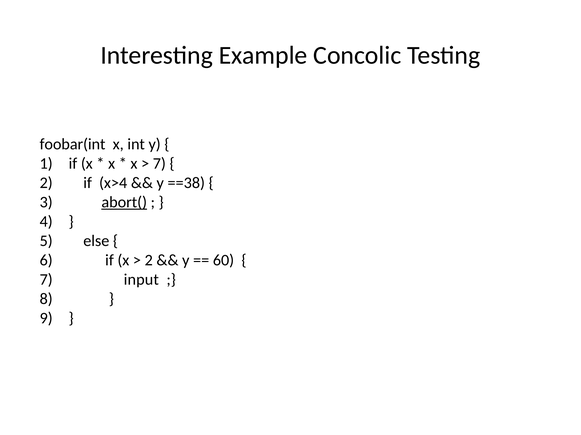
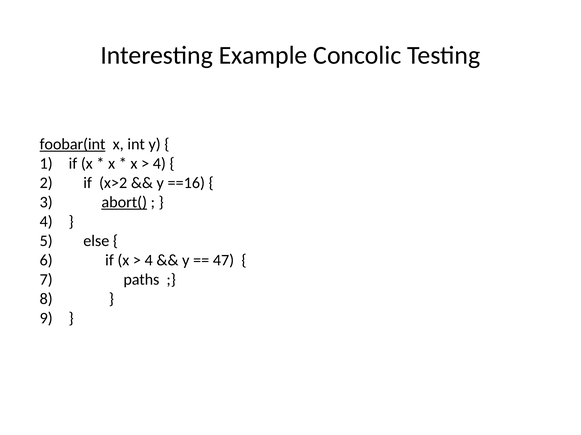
foobar(int underline: none -> present
7 at (159, 164): 7 -> 4
x>4: x>4 -> x>2
==38: ==38 -> ==16
2 at (149, 261): 2 -> 4
60: 60 -> 47
input: input -> paths
